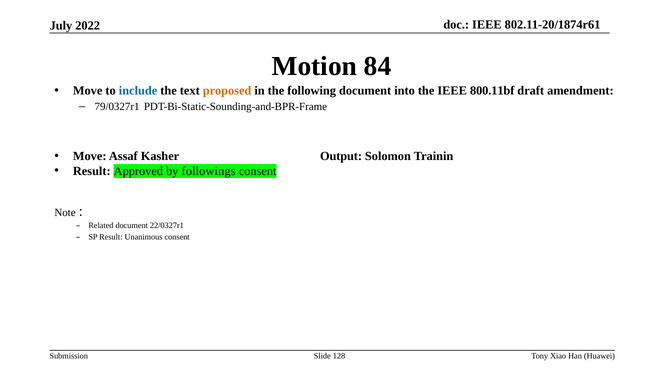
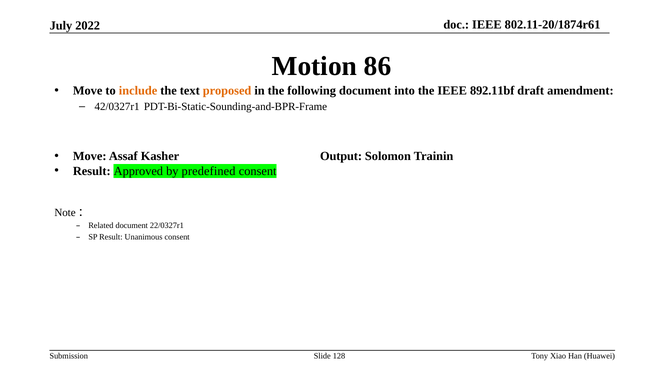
84: 84 -> 86
include colour: blue -> orange
800.11bf: 800.11bf -> 892.11bf
79/0327r1: 79/0327r1 -> 42/0327r1
followings: followings -> predefined
